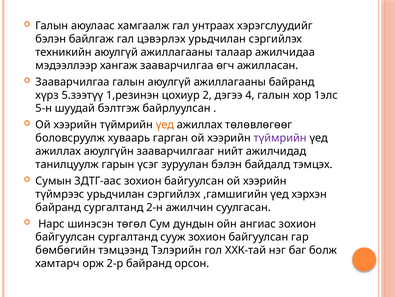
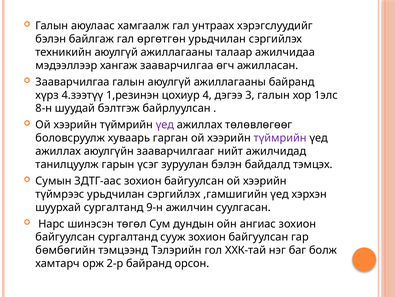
цэвэрлэх: цэвэрлэх -> өргөтгөн
5.зээтүү: 5.зээтүү -> 4.зээтүү
2: 2 -> 4
4: 4 -> 3
5-н: 5-н -> 8-н
үед at (165, 125) colour: orange -> purple
байранд at (58, 207): байранд -> шуурхай
2-н: 2-н -> 9-н
